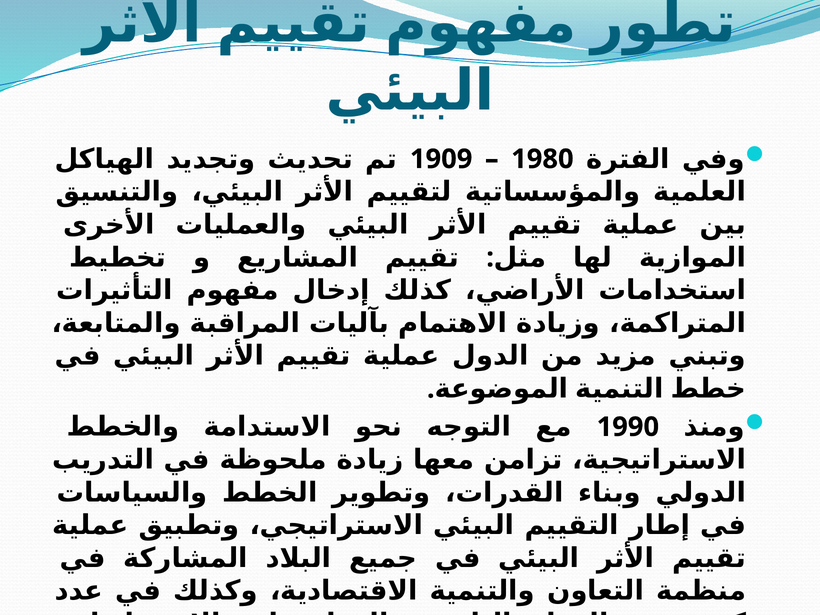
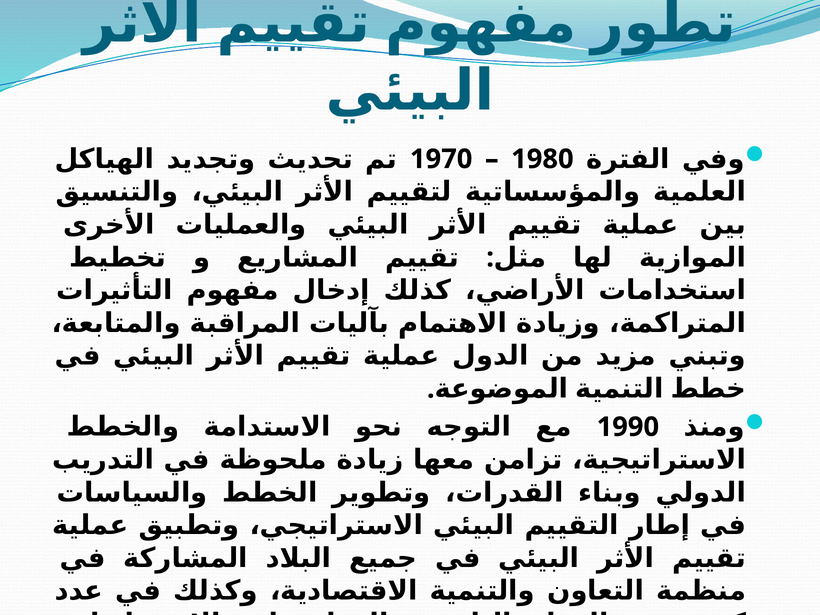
1909: 1909 -> 1970
